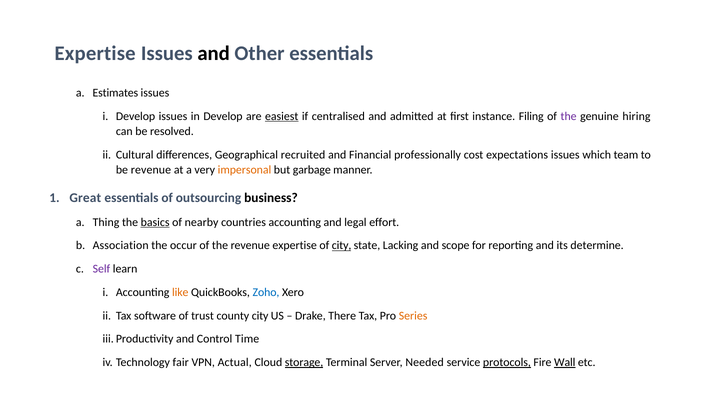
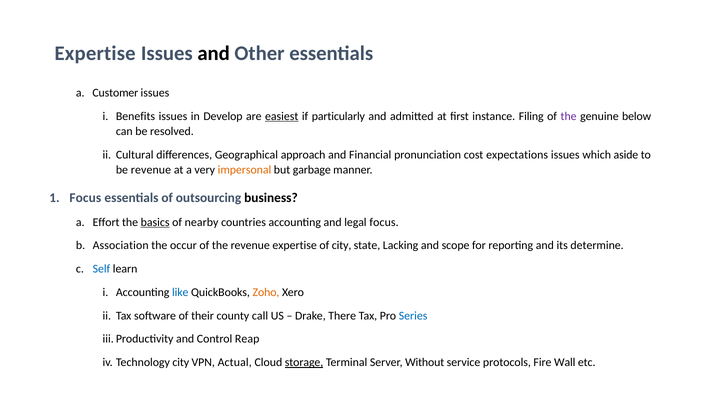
Estimates: Estimates -> Customer
Develop at (136, 116): Develop -> Benefits
centralised: centralised -> particularly
hiring: hiring -> below
recruited: recruited -> approach
professionally: professionally -> pronunciation
team: team -> aside
Great at (85, 198): Great -> Focus
Thing: Thing -> Effort
legal effort: effort -> focus
city at (342, 246) underline: present -> none
Self colour: purple -> blue
like colour: orange -> blue
Zoho colour: blue -> orange
trust: trust -> their
county city: city -> call
Series colour: orange -> blue
Time: Time -> Reap
Technology fair: fair -> city
Needed: Needed -> Without
protocols underline: present -> none
Wall underline: present -> none
